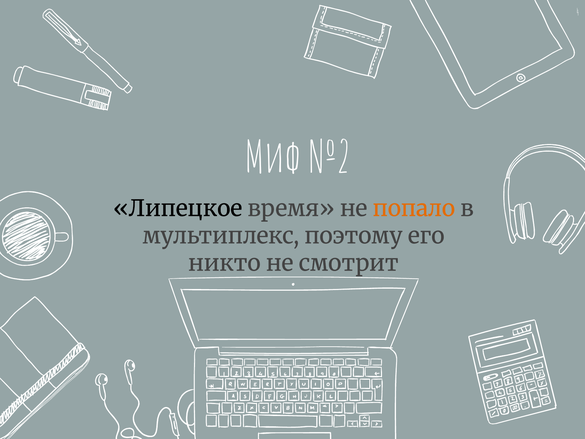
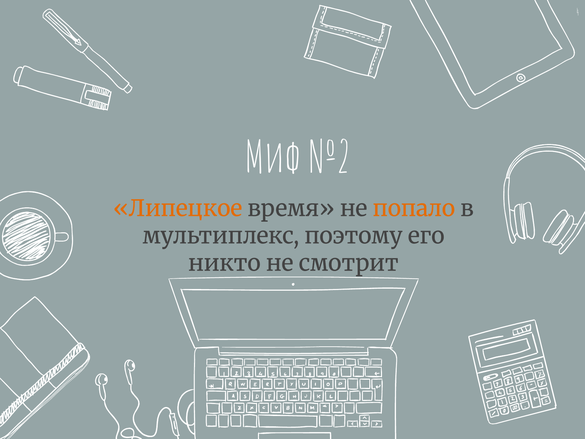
Липецкое colour: black -> orange
